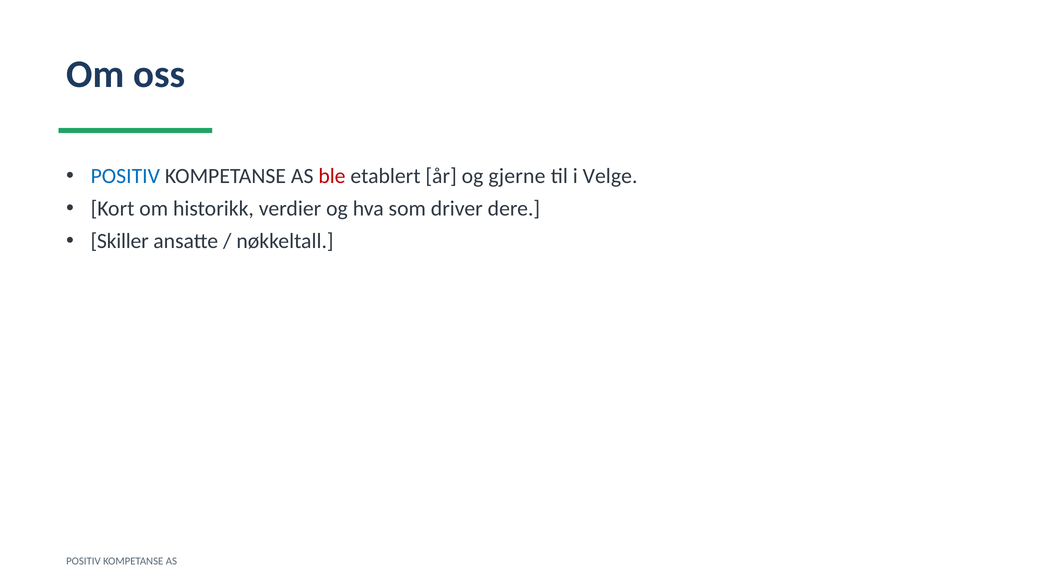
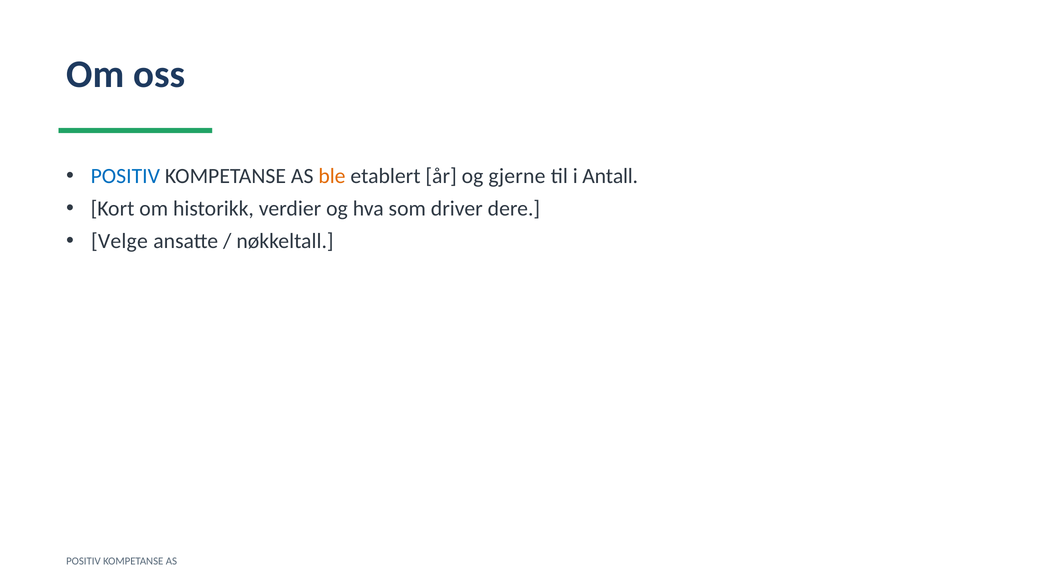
ble colour: red -> orange
Velge: Velge -> Antall
Skiller: Skiller -> Velge
